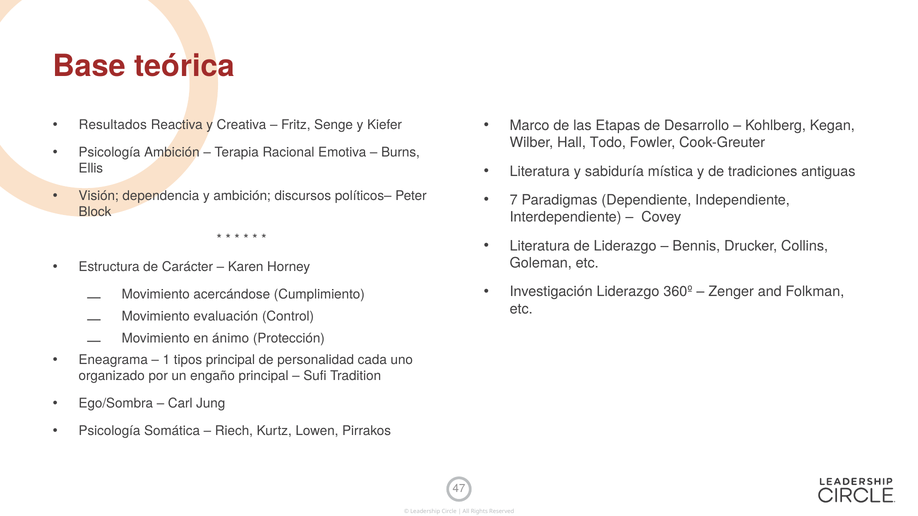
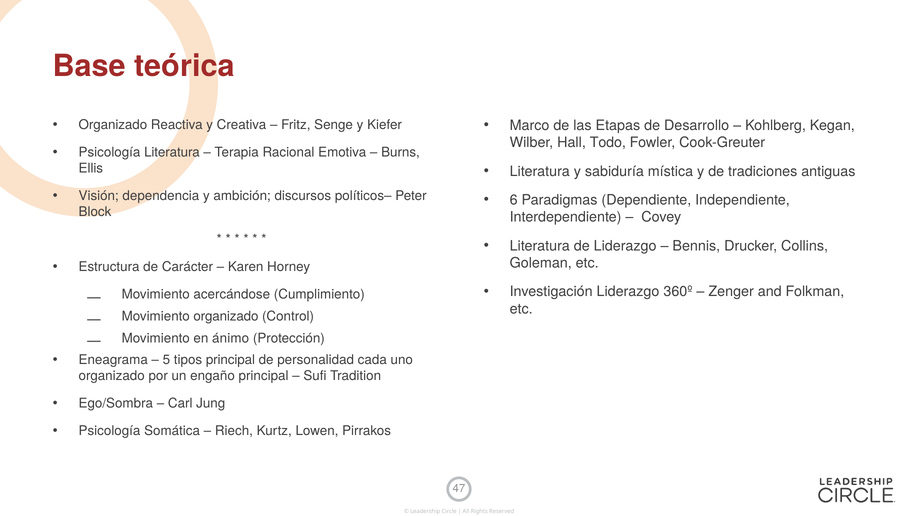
Resultados at (113, 125): Resultados -> Organizado
Psicología Ambición: Ambición -> Literatura
7: 7 -> 6
Movimiento evaluación: evaluación -> organizado
1: 1 -> 5
